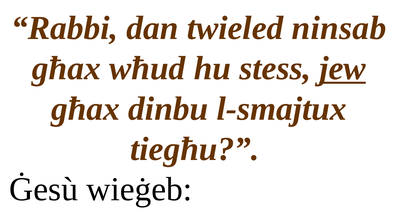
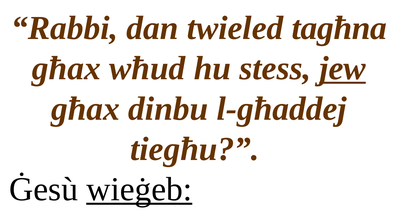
ninsab: ninsab -> tagħna
l-smajtux: l-smajtux -> l-għaddej
wieġeb underline: none -> present
